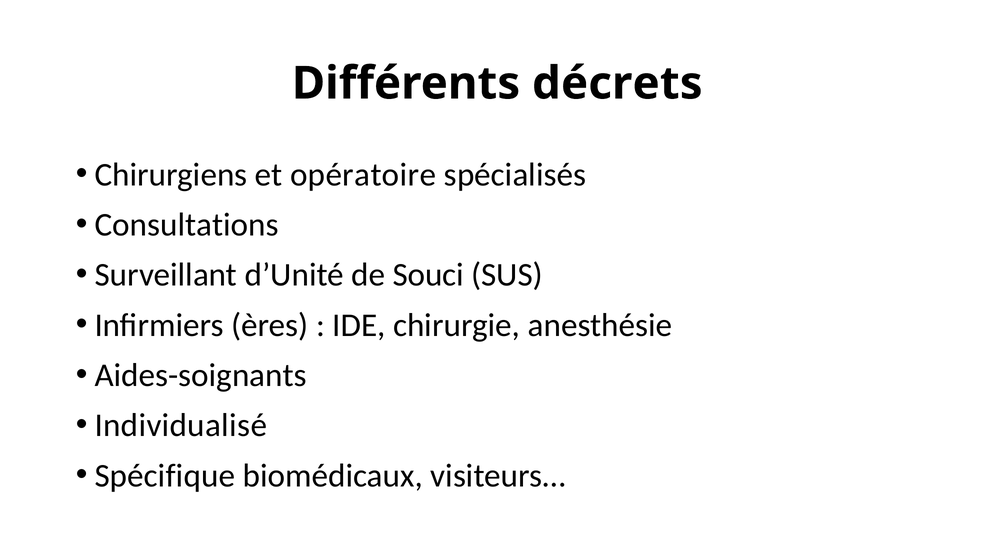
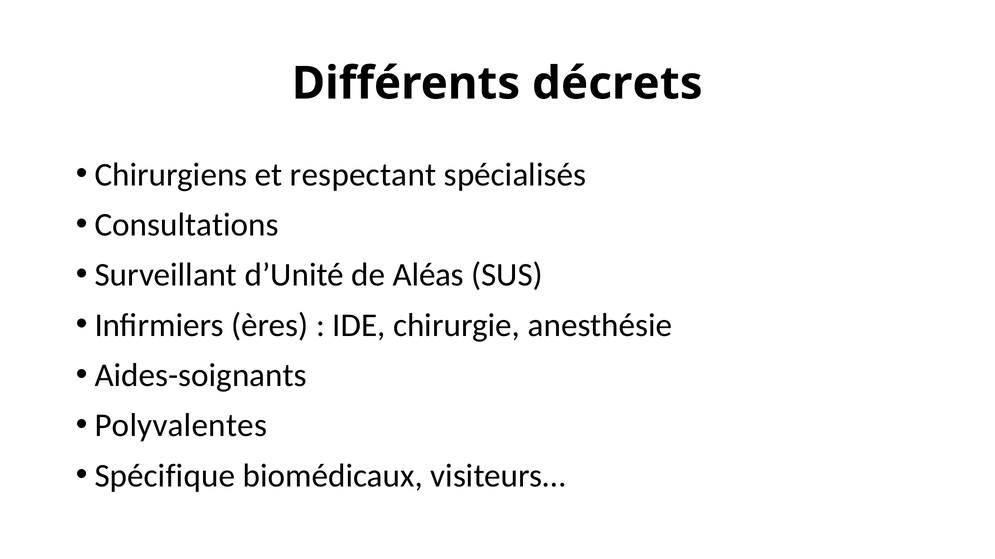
opératoire: opératoire -> respectant
Souci: Souci -> Aléas
Individualisé: Individualisé -> Polyvalentes
